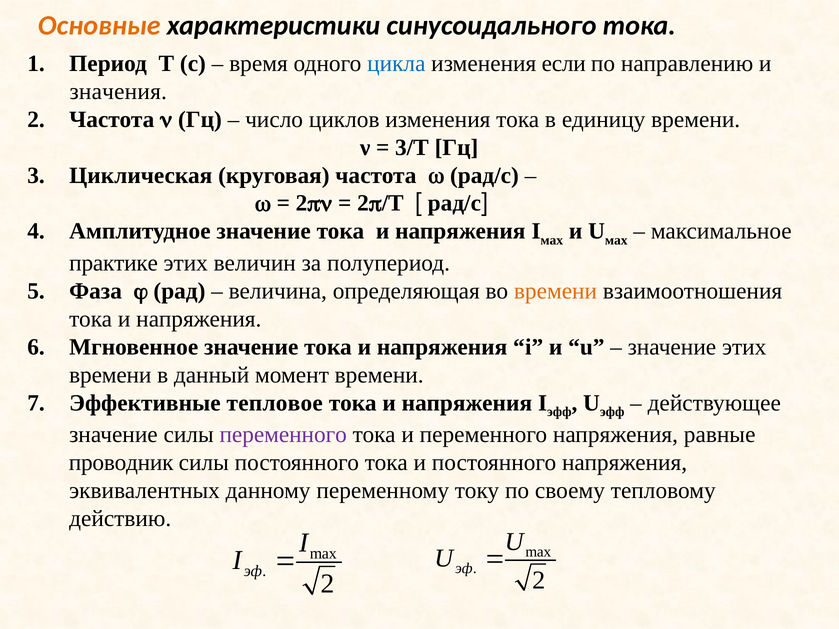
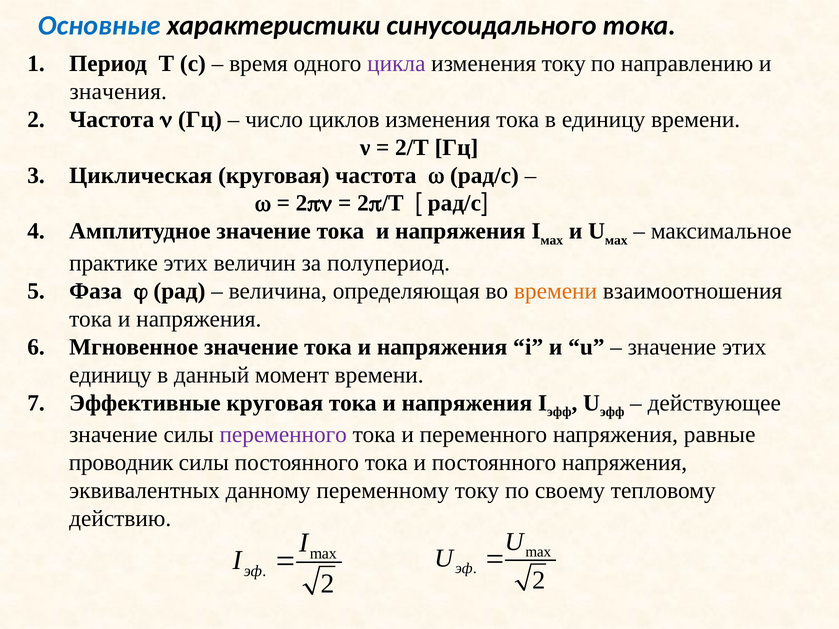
Основные colour: orange -> blue
цикла colour: blue -> purple
изменения если: если -> току
3/Т: 3/Т -> 2/Т
времени at (110, 375): времени -> единицу
Эффективные тепловое: тепловое -> круговая
